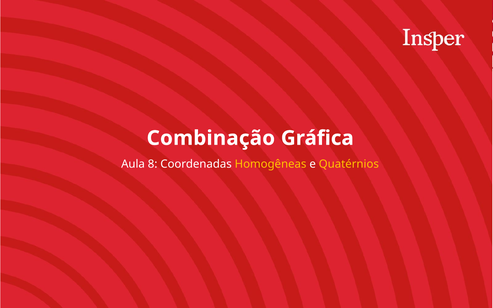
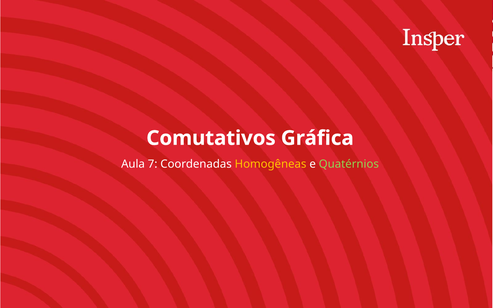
Combinação: Combinação -> Comutativos
8: 8 -> 7
Quatérnios colour: yellow -> light green
